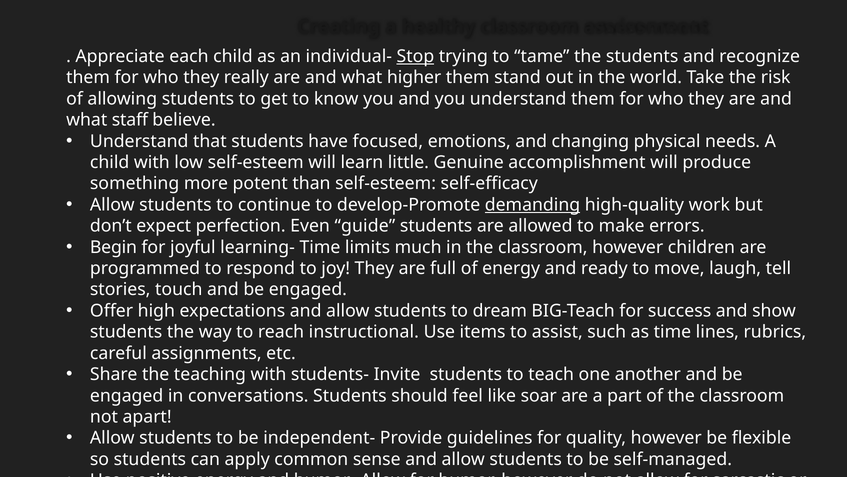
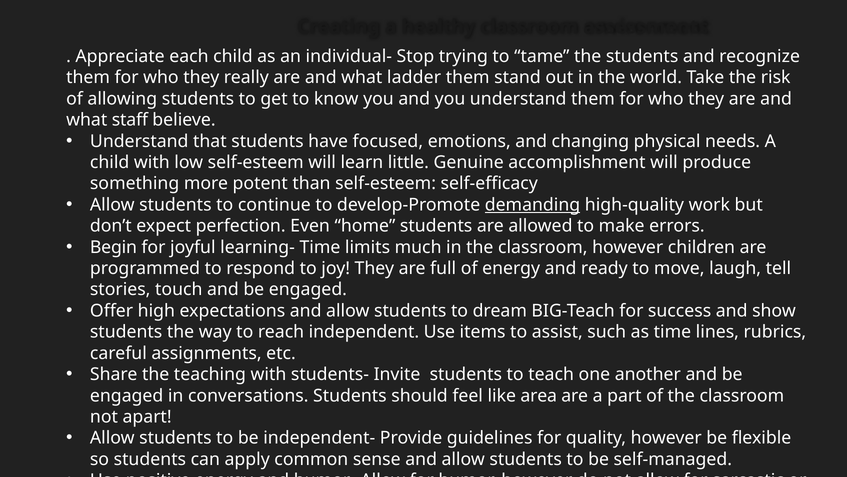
Stop underline: present -> none
higher: higher -> ladder
guide: guide -> home
instructional: instructional -> independent
soar: soar -> area
